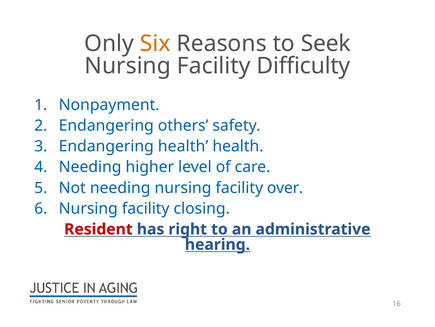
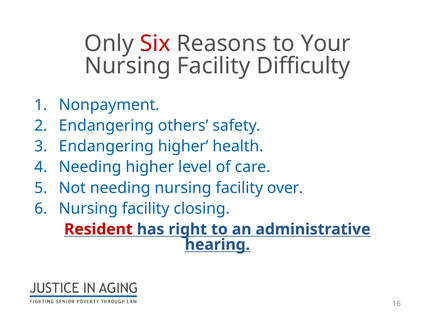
Six colour: orange -> red
Seek: Seek -> Your
Endangering health: health -> higher
